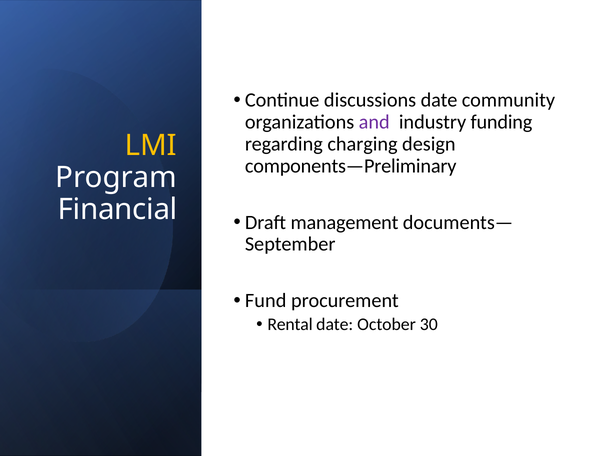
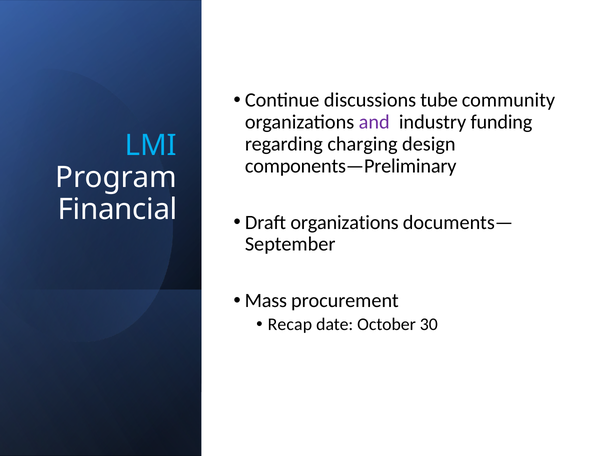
discussions date: date -> tube
LMI colour: yellow -> light blue
Draft management: management -> organizations
Fund: Fund -> Mass
Rental: Rental -> Recap
